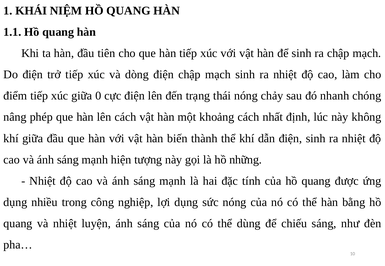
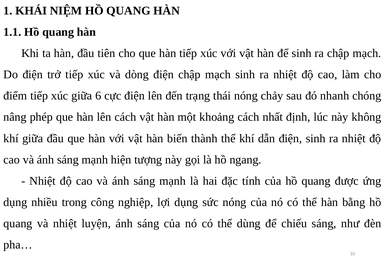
0: 0 -> 6
những: những -> ngang
